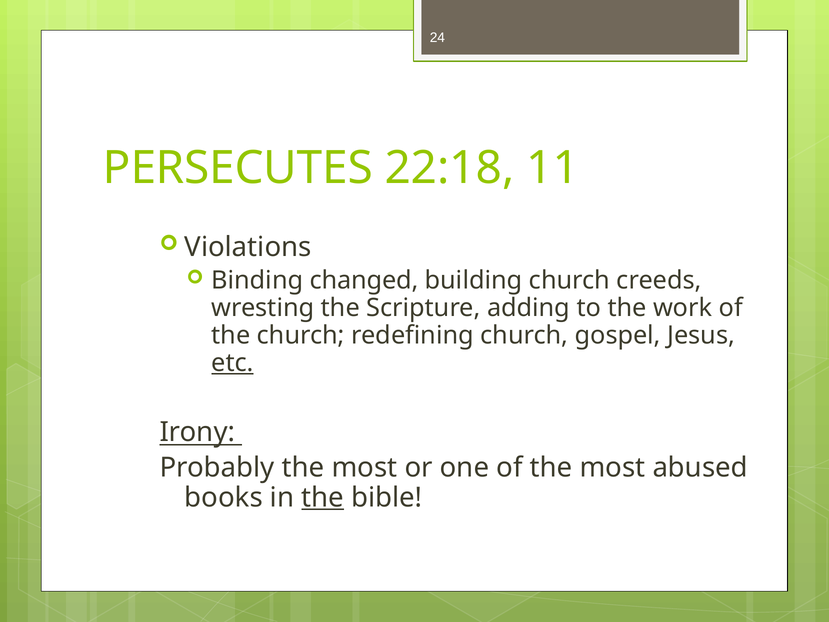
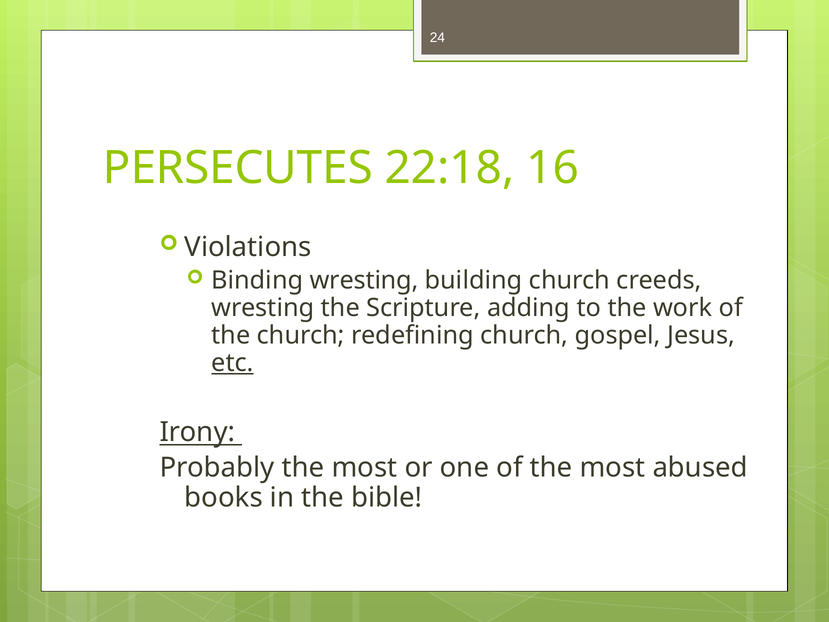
11: 11 -> 16
Binding changed: changed -> wresting
the at (323, 497) underline: present -> none
